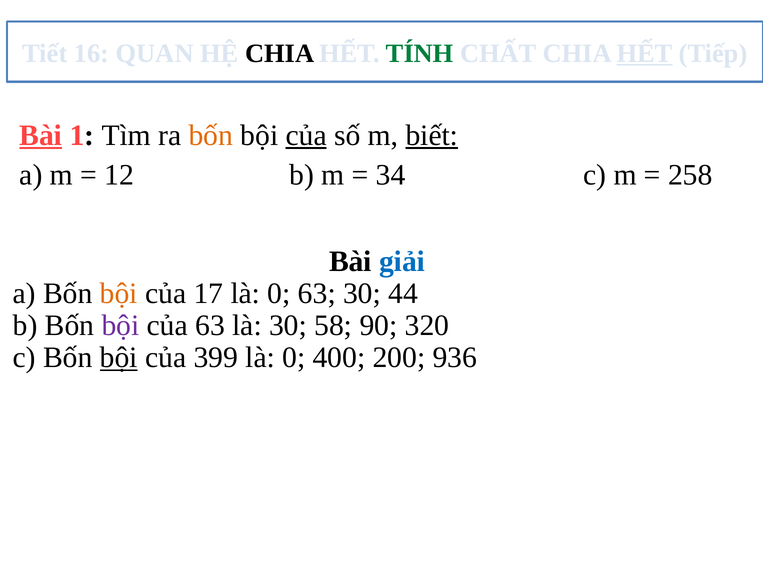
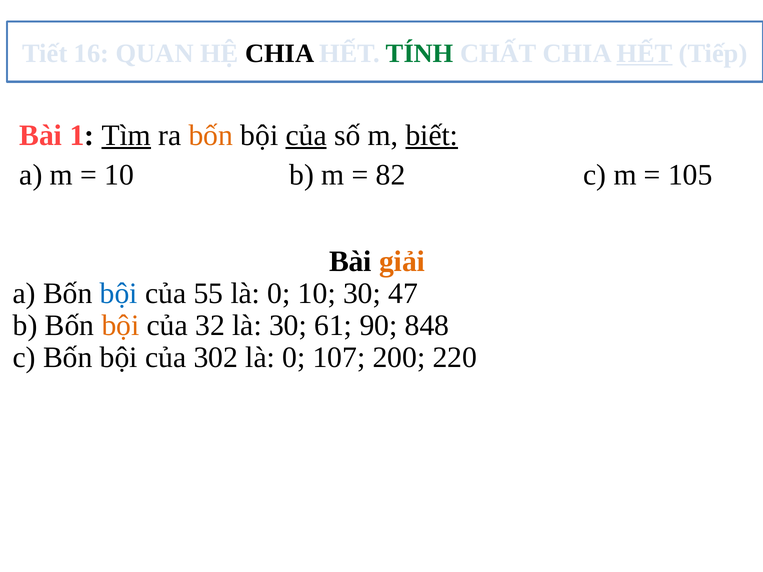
Bài at (41, 135) underline: present -> none
Tìm underline: none -> present
12 at (119, 175): 12 -> 10
34: 34 -> 82
258: 258 -> 105
giải colour: blue -> orange
bội at (119, 294) colour: orange -> blue
17: 17 -> 55
0 63: 63 -> 10
44: 44 -> 47
bội at (121, 326) colour: purple -> orange
của 63: 63 -> 32
58: 58 -> 61
320: 320 -> 848
bội at (119, 358) underline: present -> none
399: 399 -> 302
400: 400 -> 107
936: 936 -> 220
